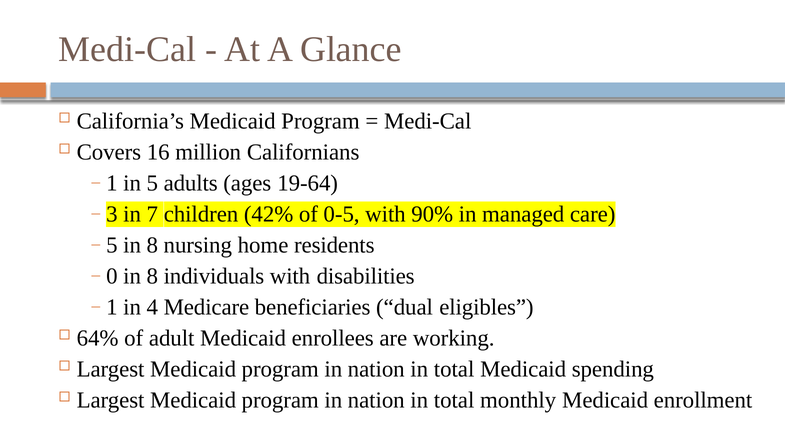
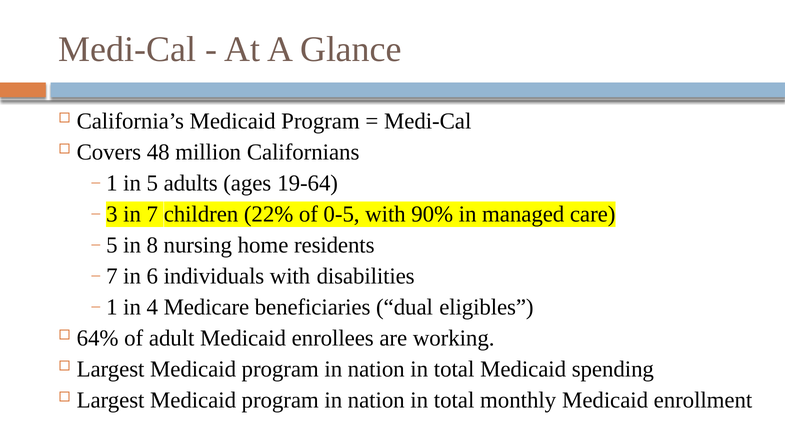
16: 16 -> 48
42%: 42% -> 22%
0 at (112, 276): 0 -> 7
8 at (152, 276): 8 -> 6
